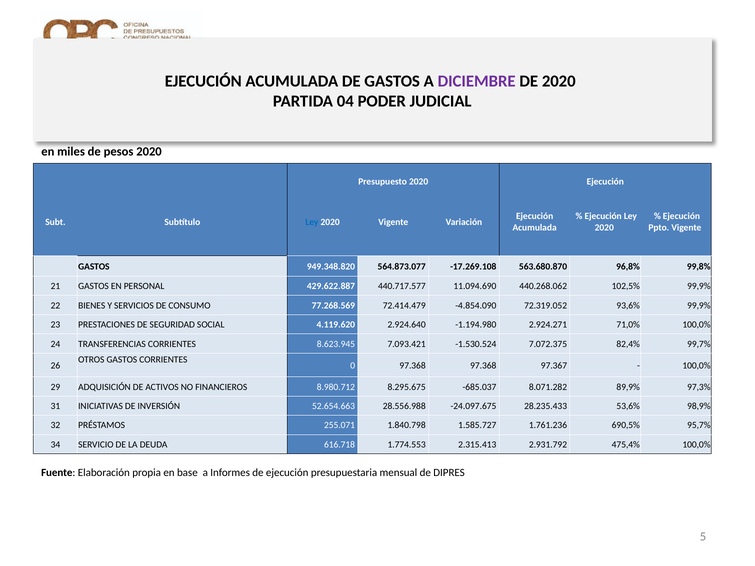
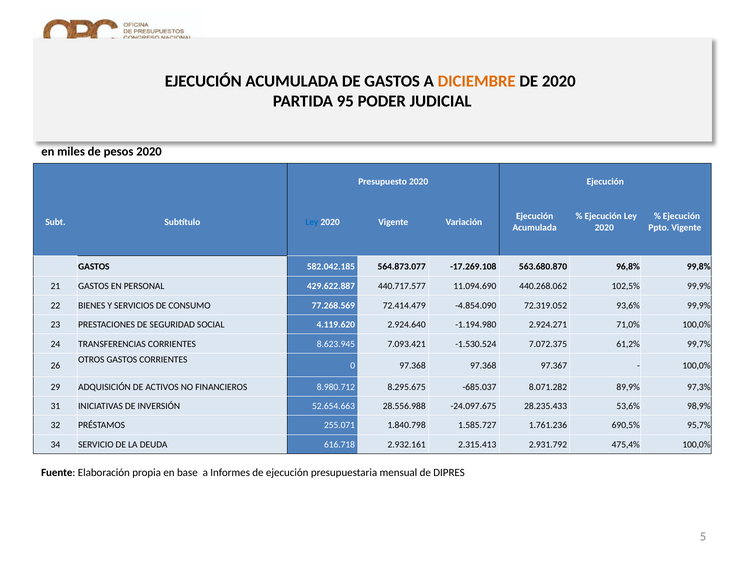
DICIEMBRE colour: purple -> orange
04: 04 -> 95
949.348.820: 949.348.820 -> 582.042.185
82,4%: 82,4% -> 61,2%
1.774.553: 1.774.553 -> 2.932.161
